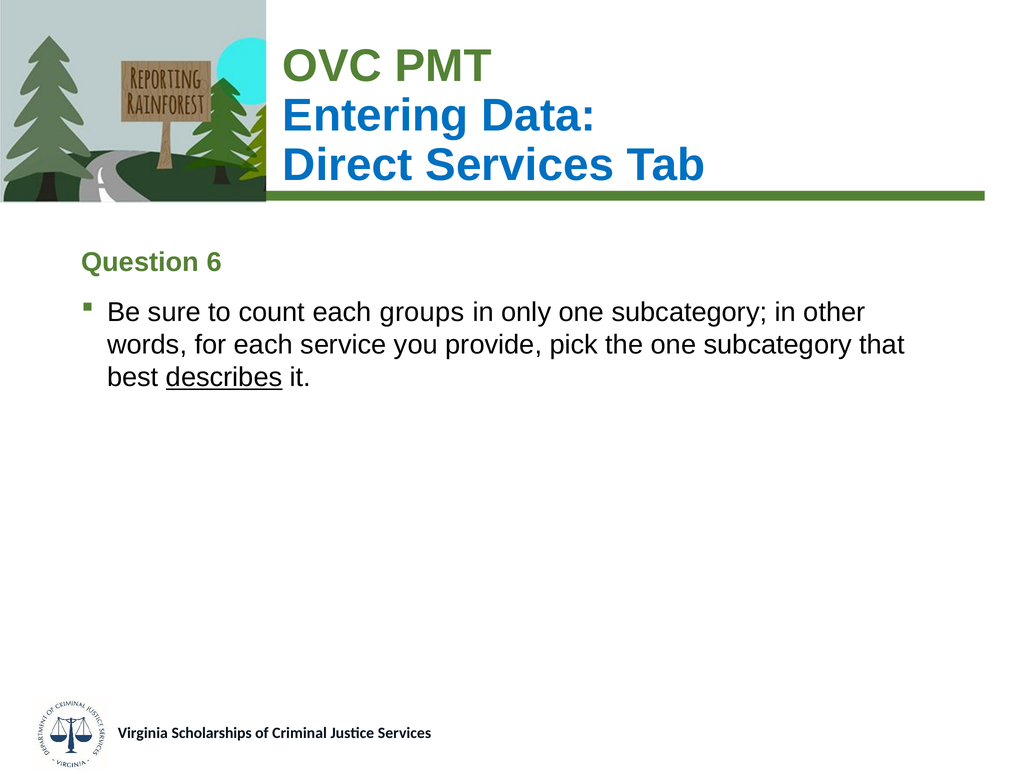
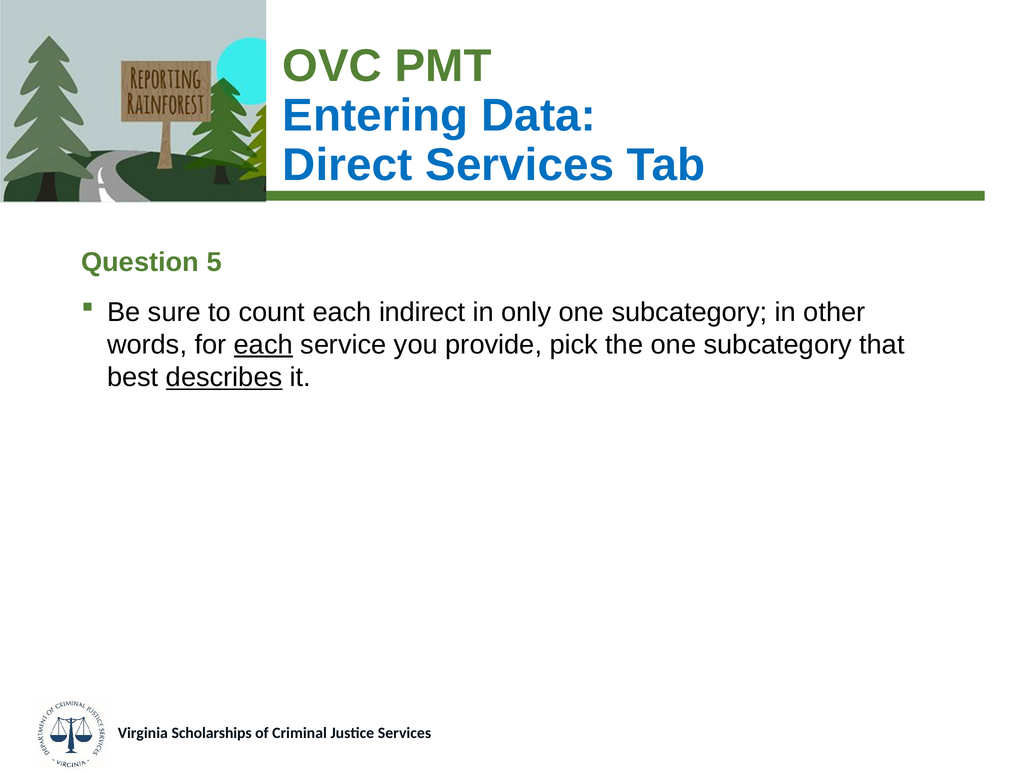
6: 6 -> 5
groups: groups -> indirect
each at (263, 345) underline: none -> present
